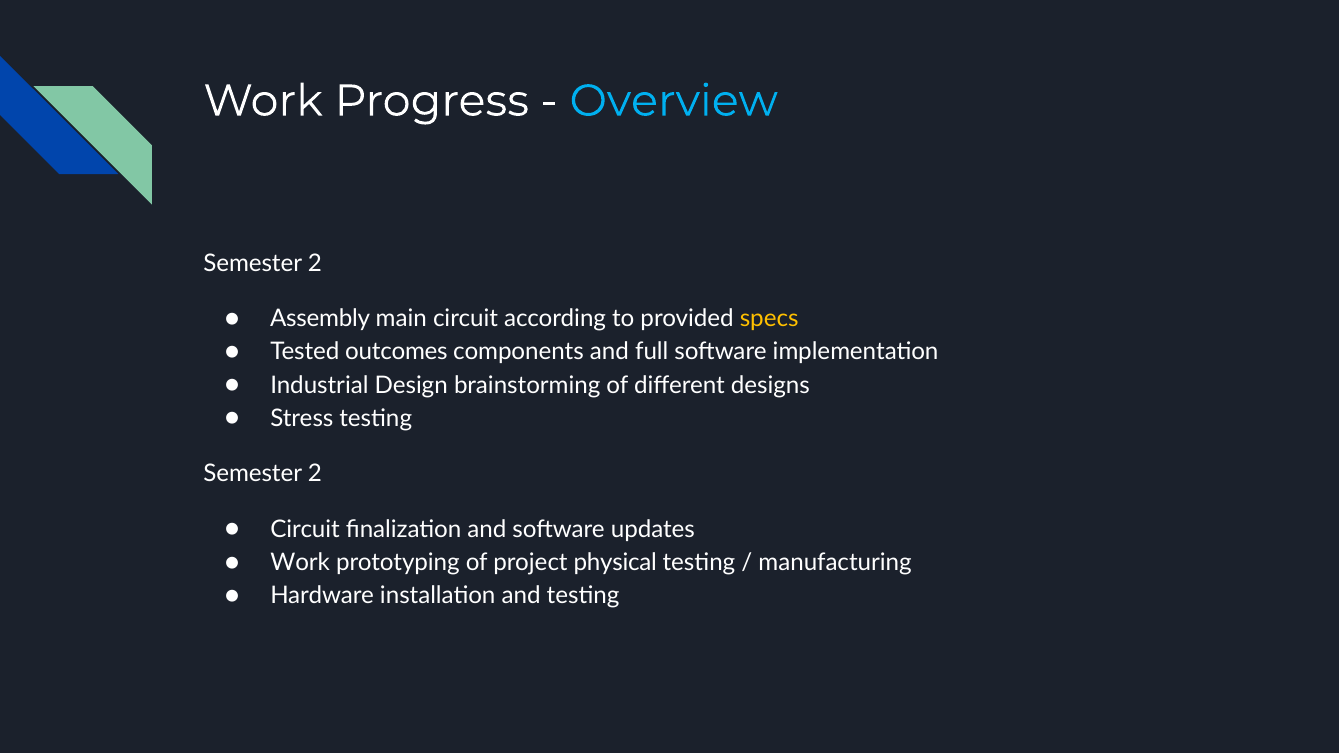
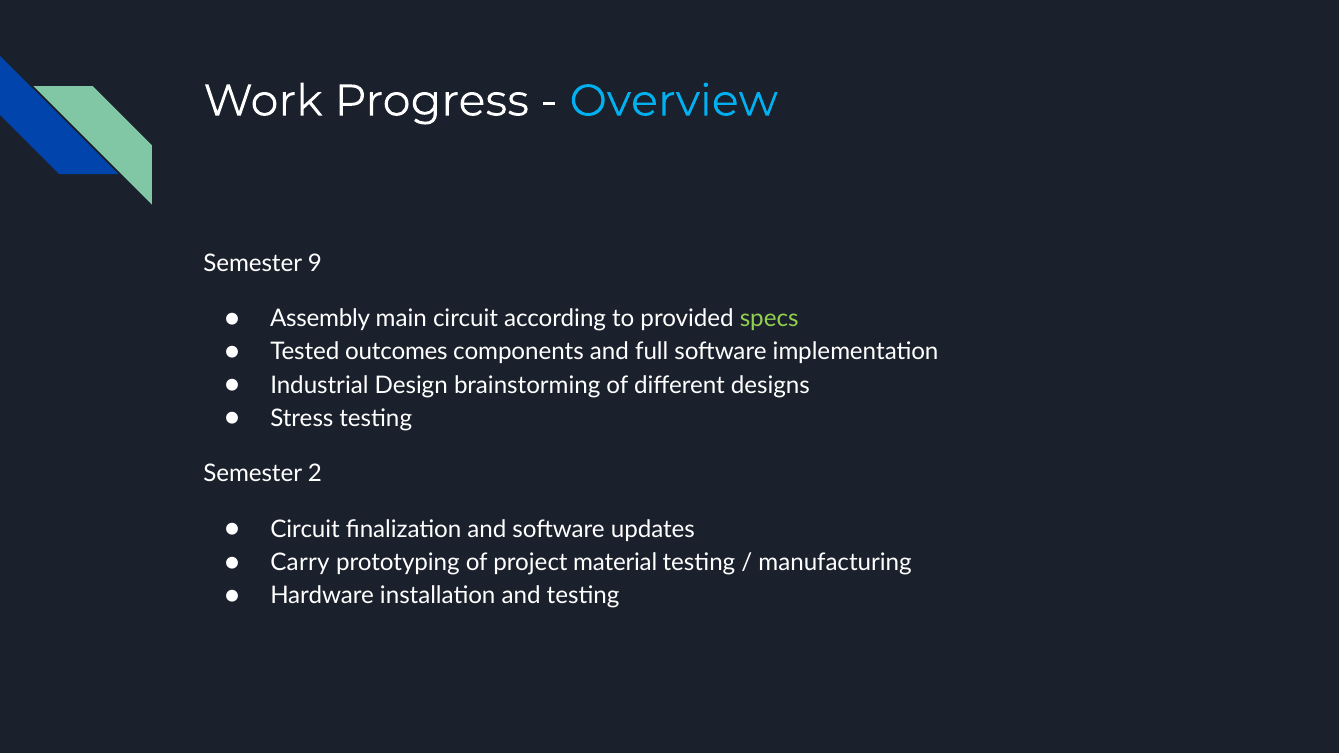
2 at (315, 263): 2 -> 9
specs colour: yellow -> light green
Work at (300, 563): Work -> Carry
physical: physical -> material
